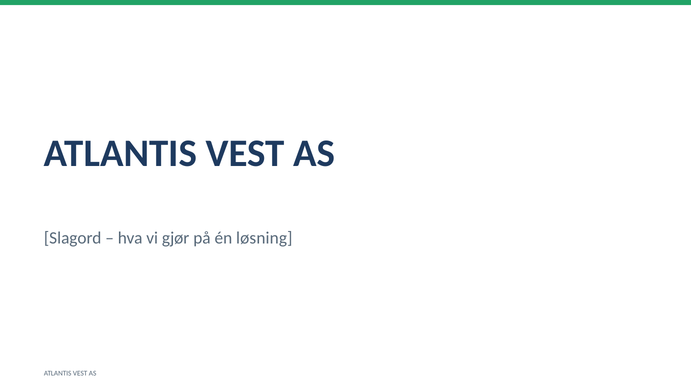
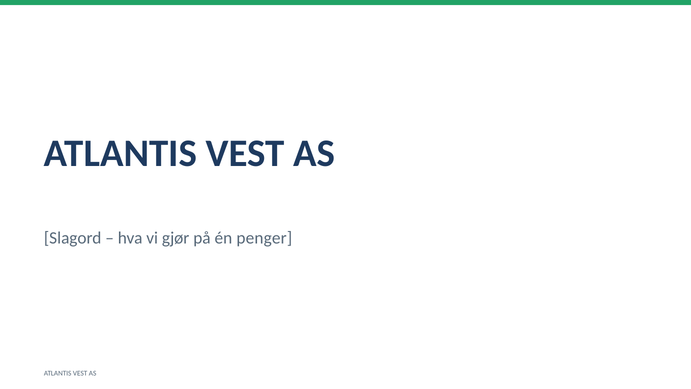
løsning: løsning -> penger
